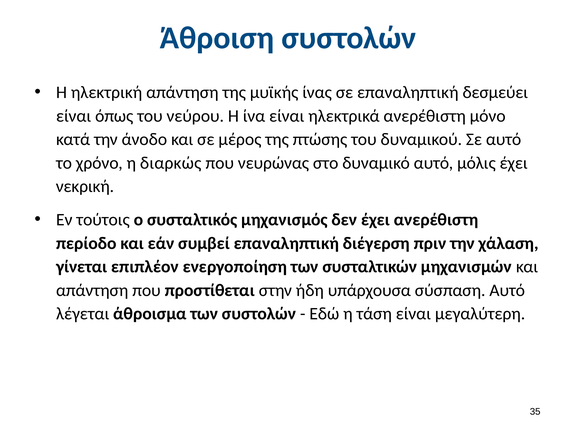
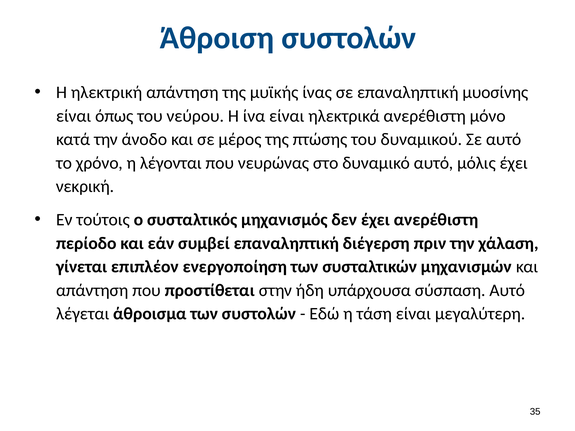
δεσμεύει: δεσμεύει -> μυοσίνης
διαρκώς: διαρκώς -> λέγονται
